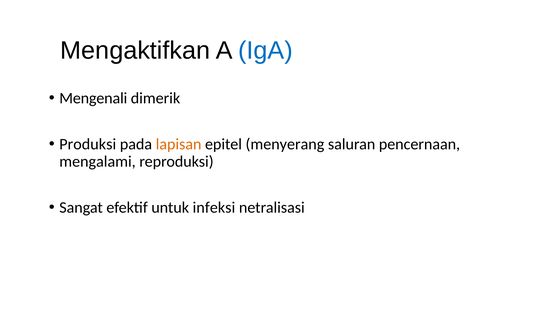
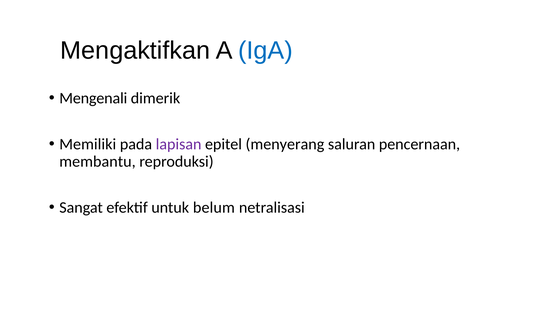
Produksi: Produksi -> Memiliki
lapisan colour: orange -> purple
mengalami: mengalami -> membantu
infeksi: infeksi -> belum
